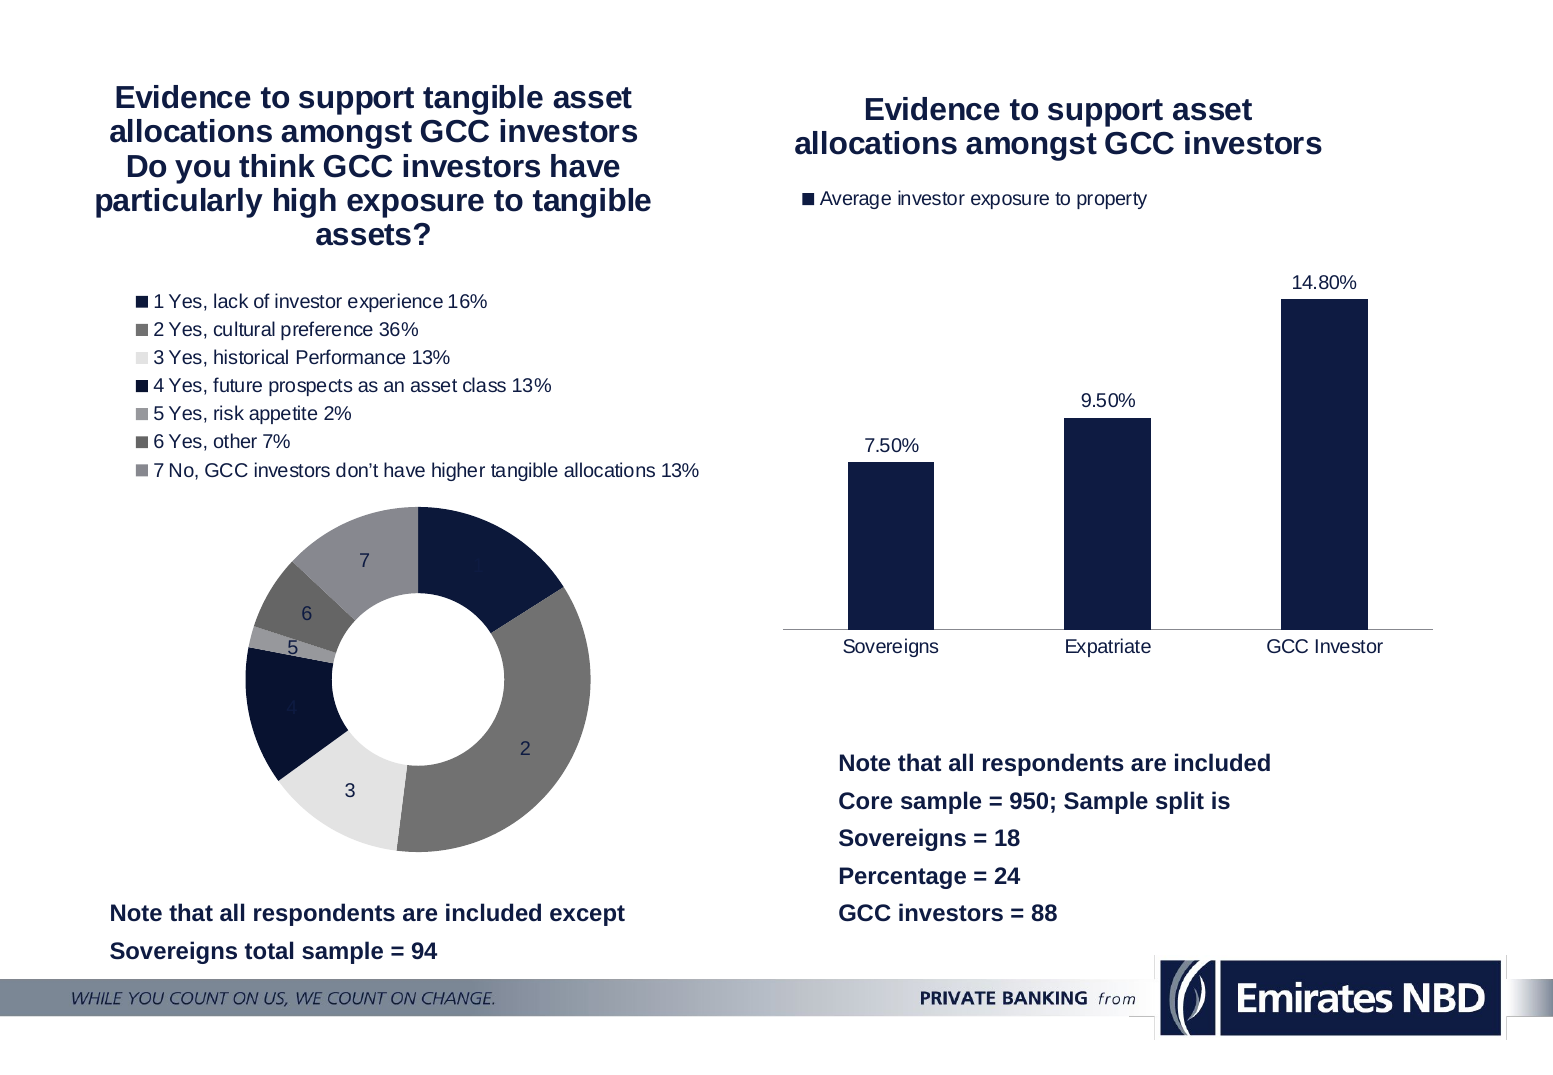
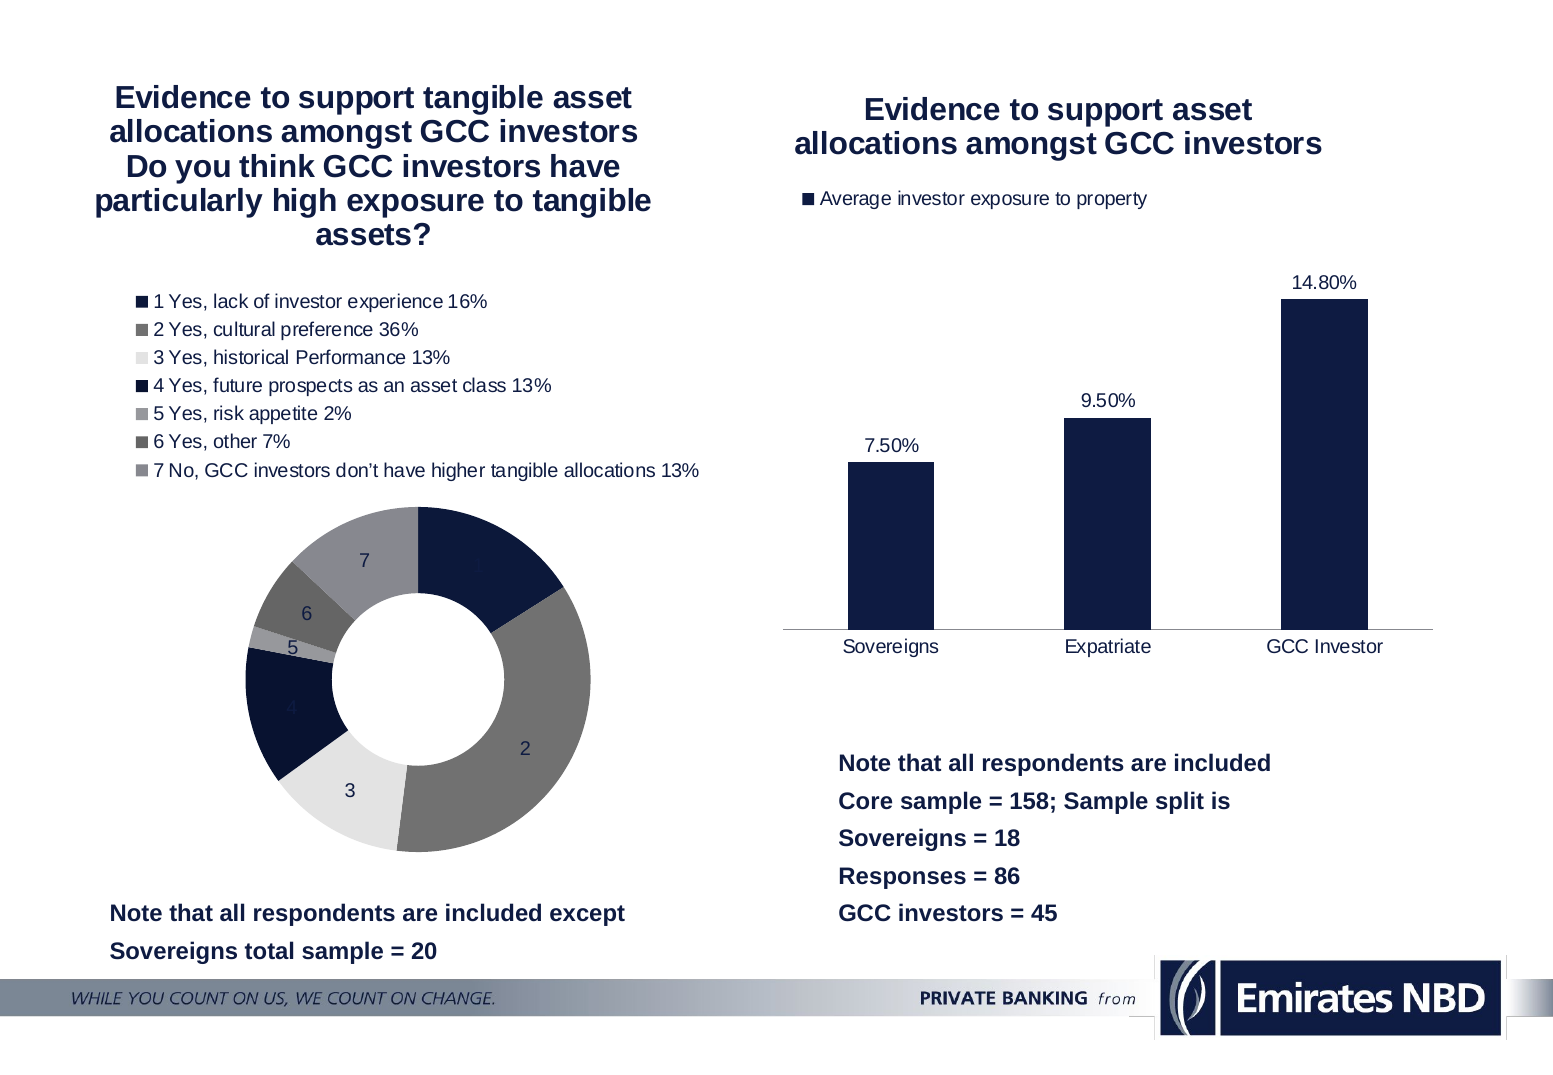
950: 950 -> 158
Percentage: Percentage -> Responses
24: 24 -> 86
88: 88 -> 45
94: 94 -> 20
